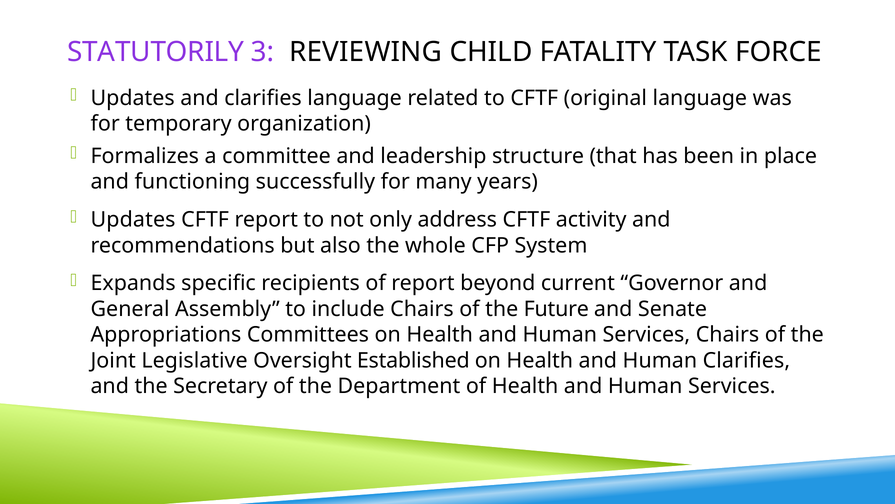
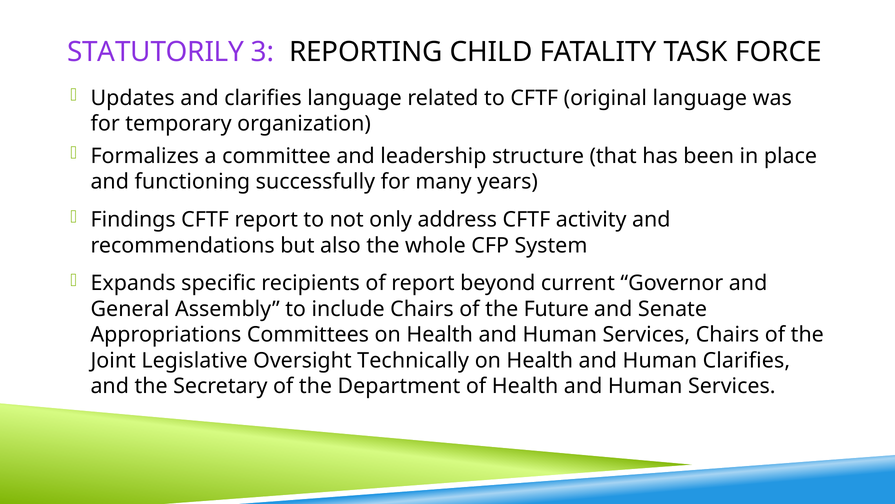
REVIEWING: REVIEWING -> REPORTING
Updates at (133, 219): Updates -> Findings
Established: Established -> Technically
